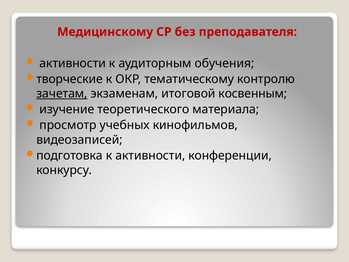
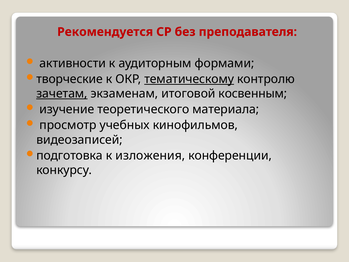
Медицинскому: Медицинскому -> Рекомендуется
обучения: обучения -> формами
тематическому underline: none -> present
к активности: активности -> изложения
